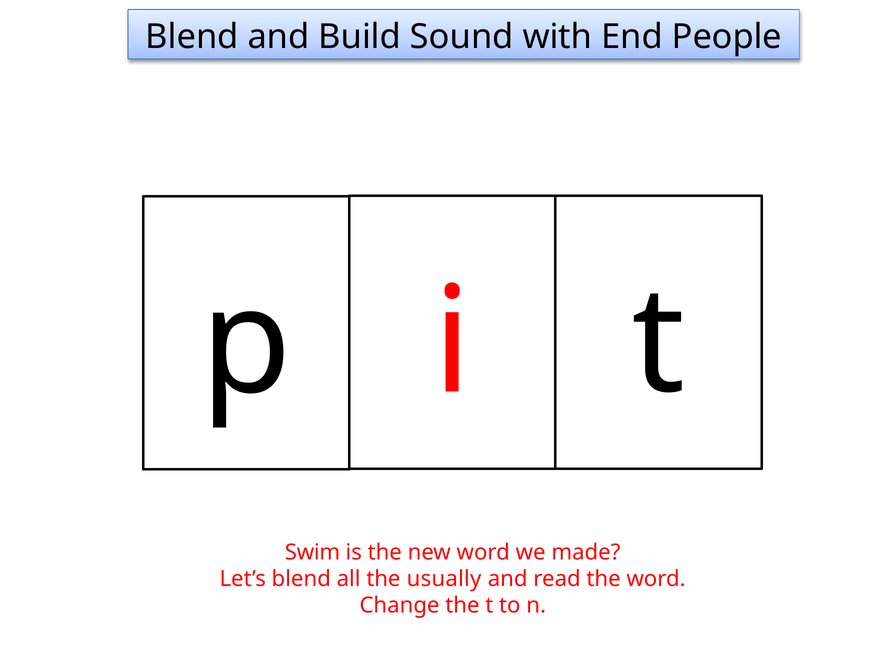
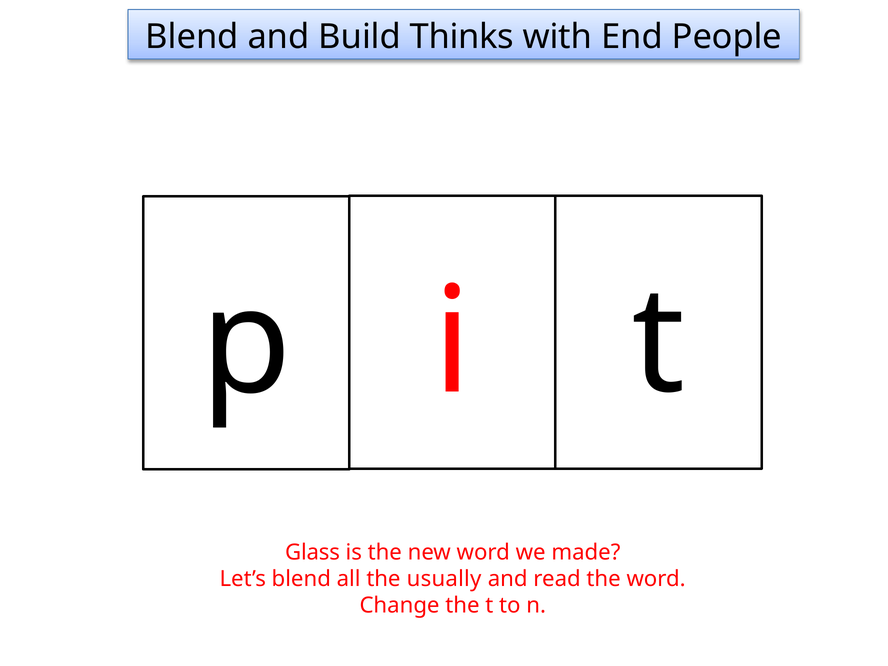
Sound: Sound -> Thinks
Swim: Swim -> Glass
